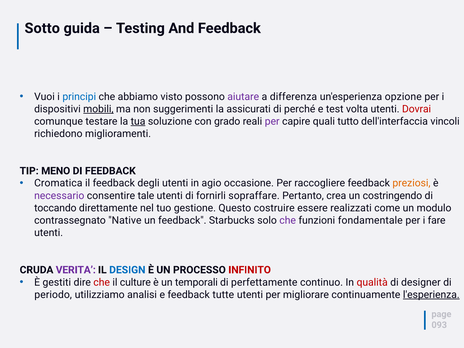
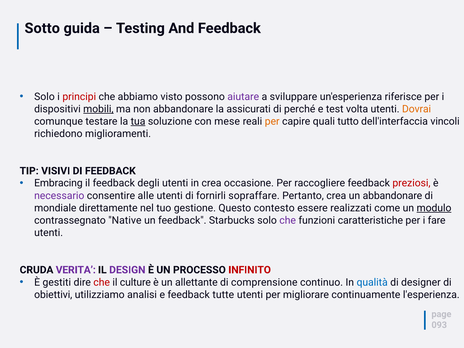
Vuoi at (44, 97): Vuoi -> Solo
principi colour: blue -> red
differenza: differenza -> sviluppare
opzione: opzione -> riferisce
non suggerimenti: suggerimenti -> abbandonare
Dovrai colour: red -> orange
grado: grado -> mese
per at (272, 121) colour: purple -> orange
MENO: MENO -> VISIVI
Cromatica: Cromatica -> Embracing
in agio: agio -> crea
preziosi colour: orange -> red
tale: tale -> alle
un costringendo: costringendo -> abbandonare
toccando: toccando -> mondiale
costruire: costruire -> contesto
modulo underline: none -> present
fondamentale: fondamentale -> caratteristiche
DESIGN colour: blue -> purple
temporali: temporali -> allettante
perfettamente: perfettamente -> comprensione
qualità colour: red -> blue
periodo: periodo -> obiettivi
l'esperienza underline: present -> none
